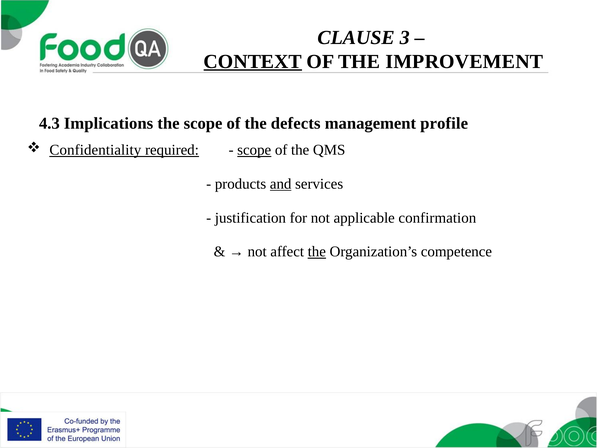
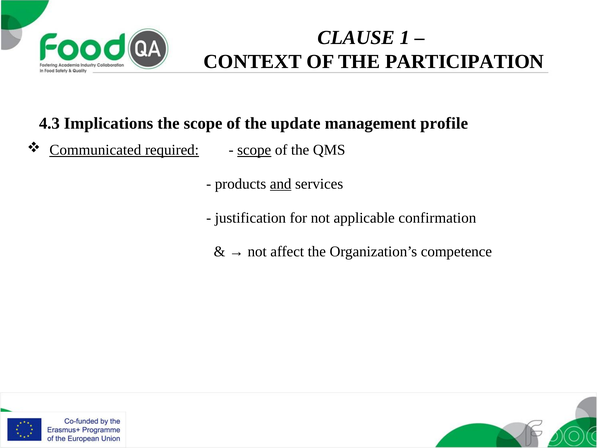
3: 3 -> 1
CONTEXT underline: present -> none
IMPROVEMENT: IMPROVEMENT -> PARTICIPATION
defects: defects -> update
Confidentiality: Confidentiality -> Communicated
the at (317, 252) underline: present -> none
